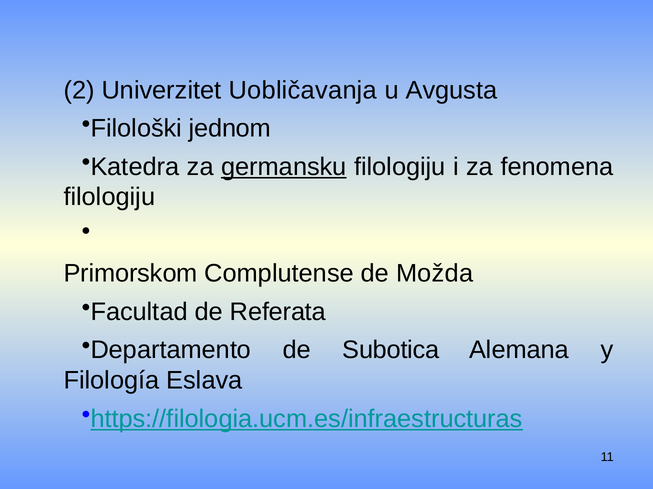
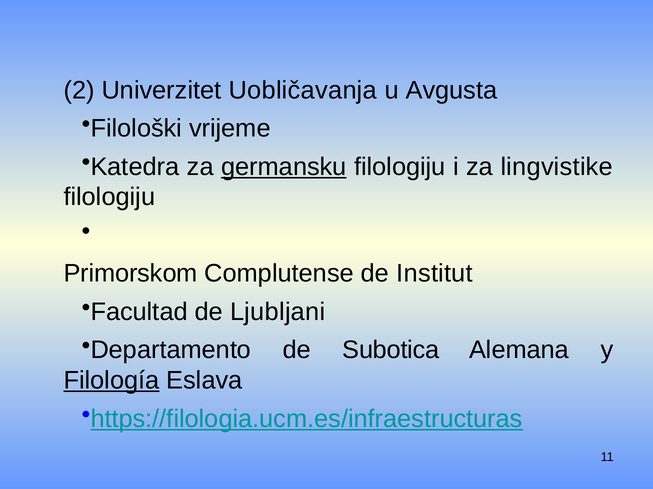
jednom: jednom -> vrijeme
fenomena: fenomena -> lingvistike
Možda: Možda -> Institut
Referata: Referata -> Ljubljani
Filología underline: none -> present
